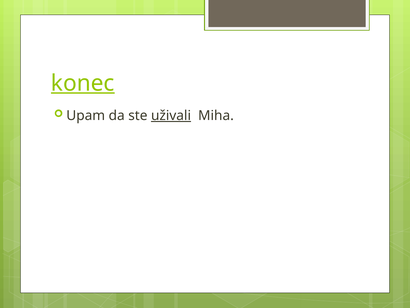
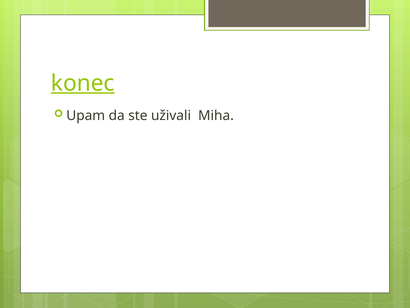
uživali underline: present -> none
